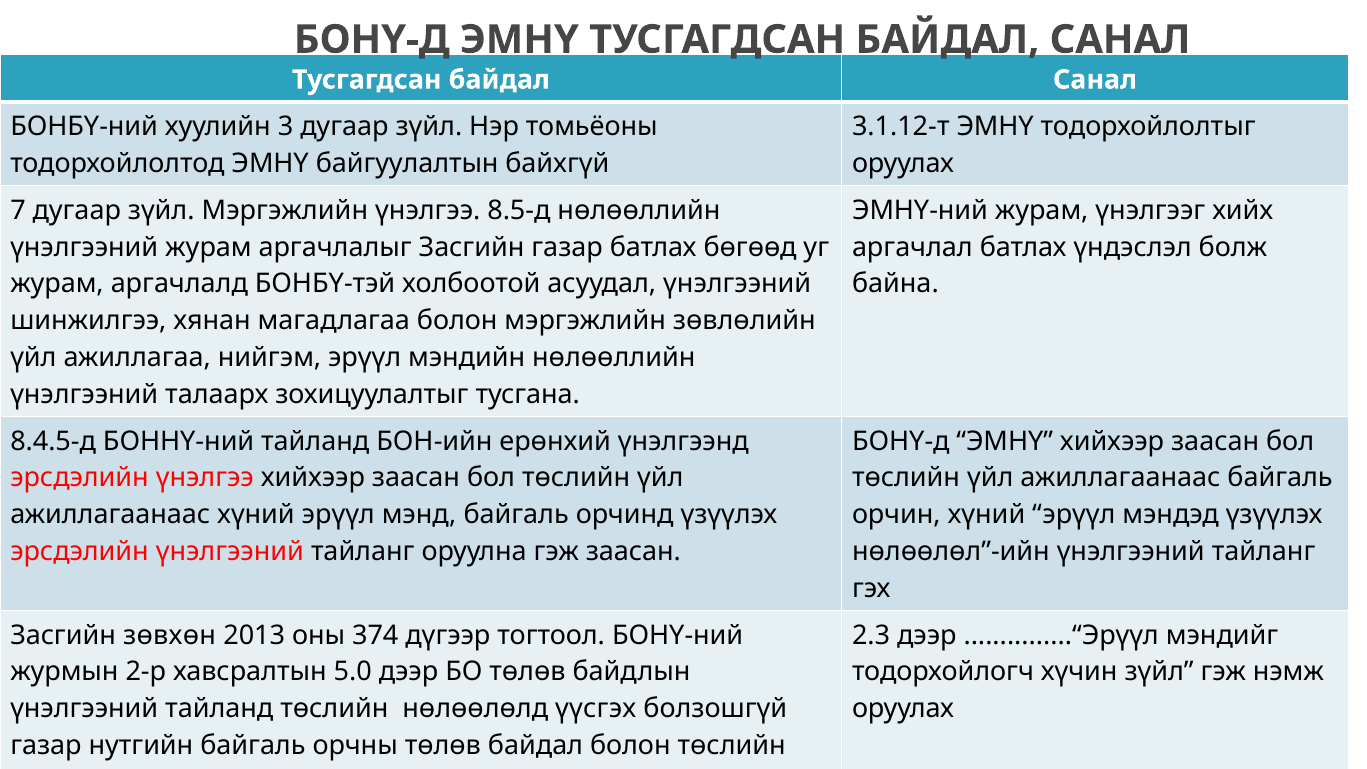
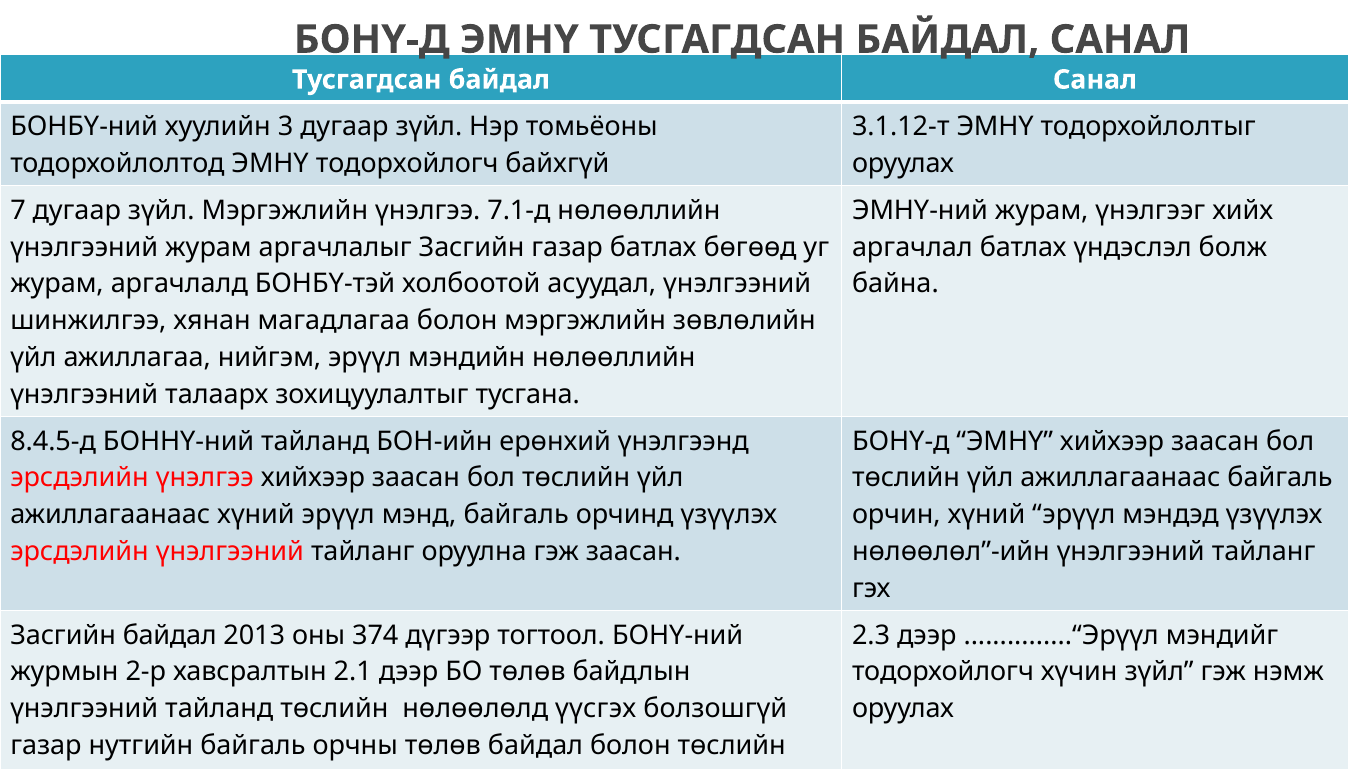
ЭМНҮ байгуулалтын: байгуулалтын -> тодорхойлогч
8.5-д: 8.5-д -> 7.1-д
Засгийн зөвхөн: зөвхөн -> байдал
5.0: 5.0 -> 2.1
